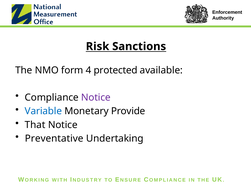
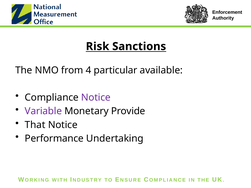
form: form -> from
protected: protected -> particular
Variable colour: blue -> purple
Preventative: Preventative -> Performance
